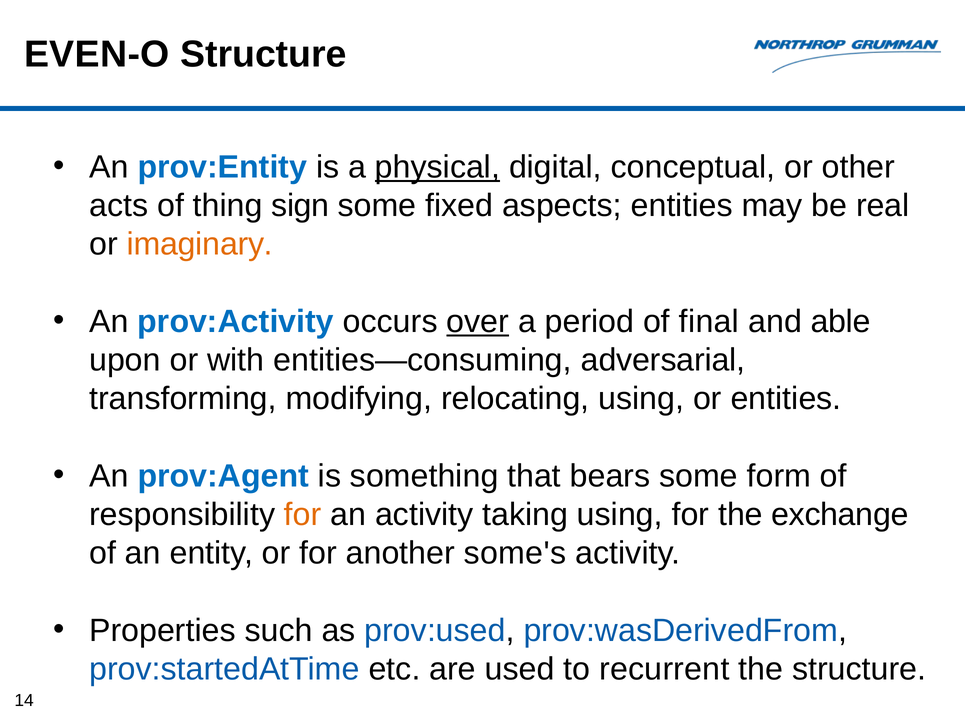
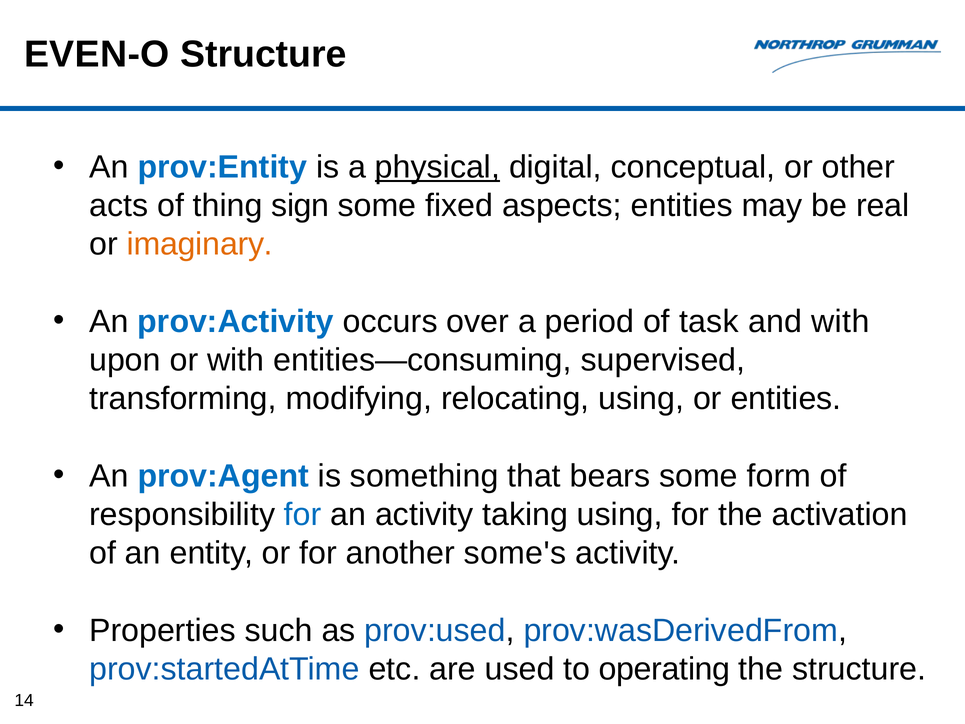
over underline: present -> none
final: final -> task
and able: able -> with
adversarial: adversarial -> supervised
for at (303, 514) colour: orange -> blue
exchange: exchange -> activation
recurrent: recurrent -> operating
